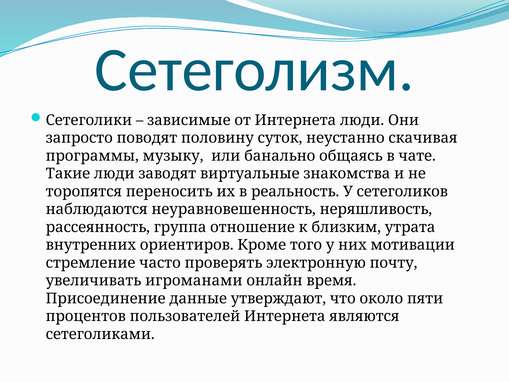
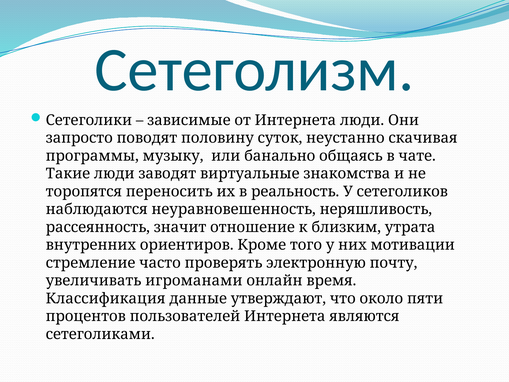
группа: группа -> значит
Присоединение: Присоединение -> Классификация
